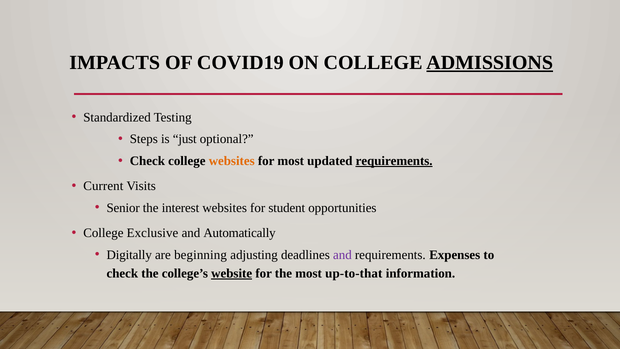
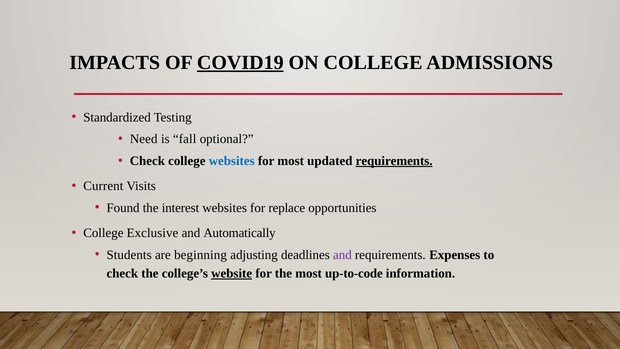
COVID19 underline: none -> present
ADMISSIONS underline: present -> none
Steps: Steps -> Need
just: just -> fall
websites at (232, 161) colour: orange -> blue
Senior: Senior -> Found
student: student -> replace
Digitally: Digitally -> Students
up-to-that: up-to-that -> up-to-code
